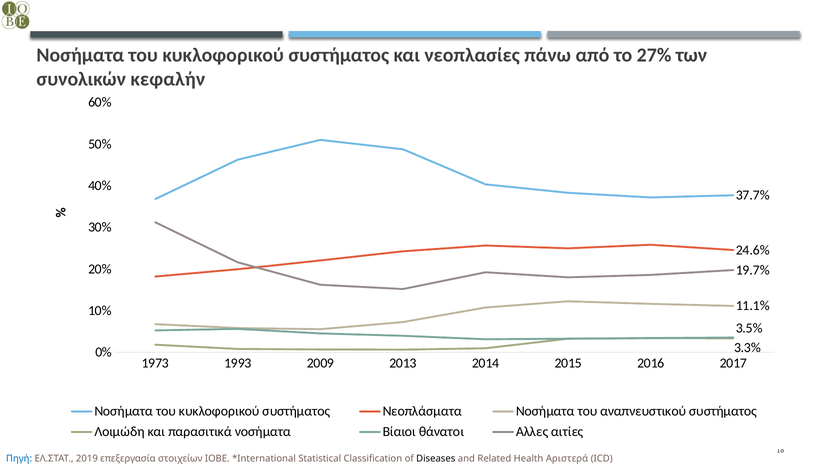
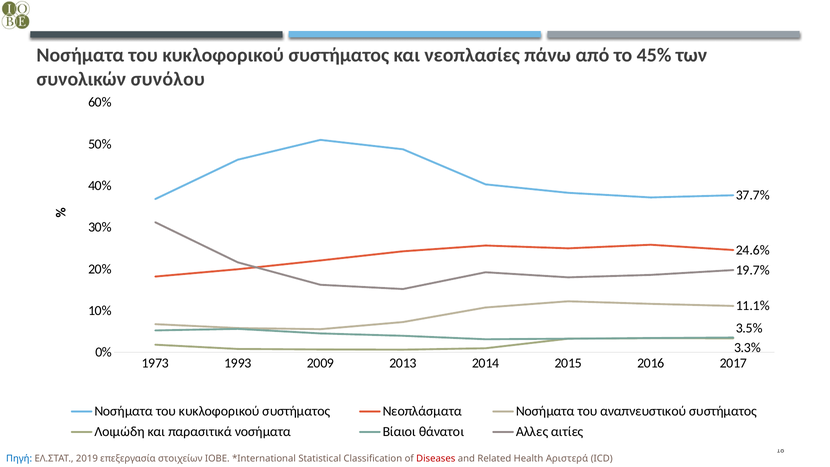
27%: 27% -> 45%
κεφαλήν: κεφαλήν -> συνόλου
Diseases colour: black -> red
